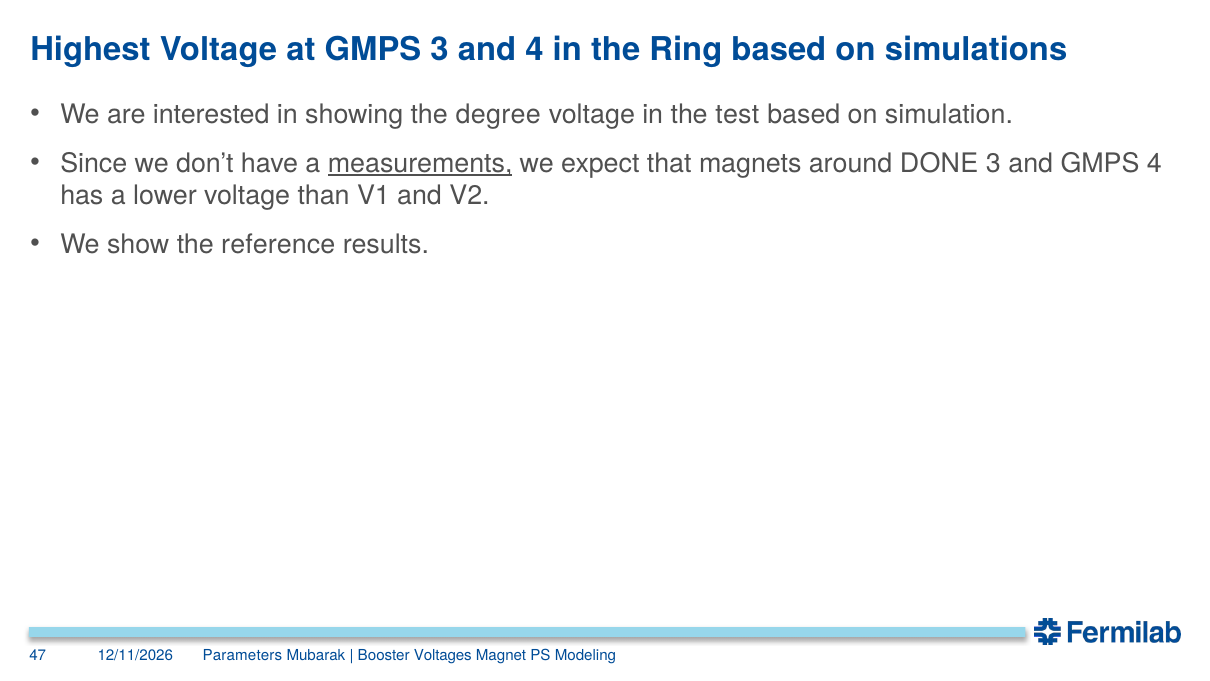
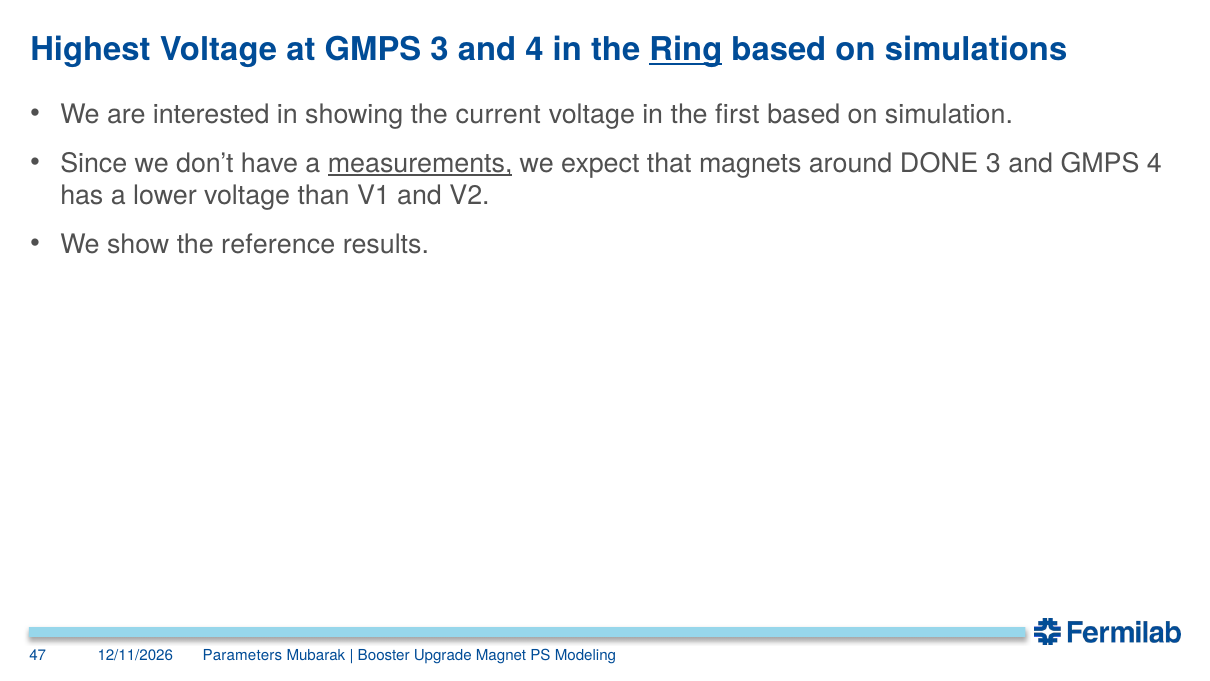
Ring underline: none -> present
degree: degree -> current
test: test -> first
Voltages: Voltages -> Upgrade
